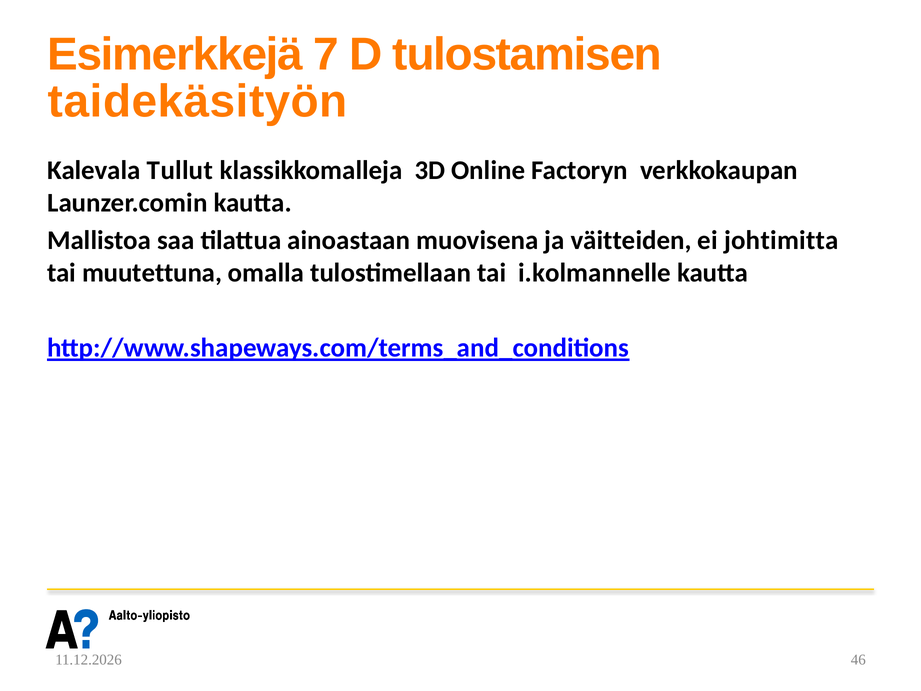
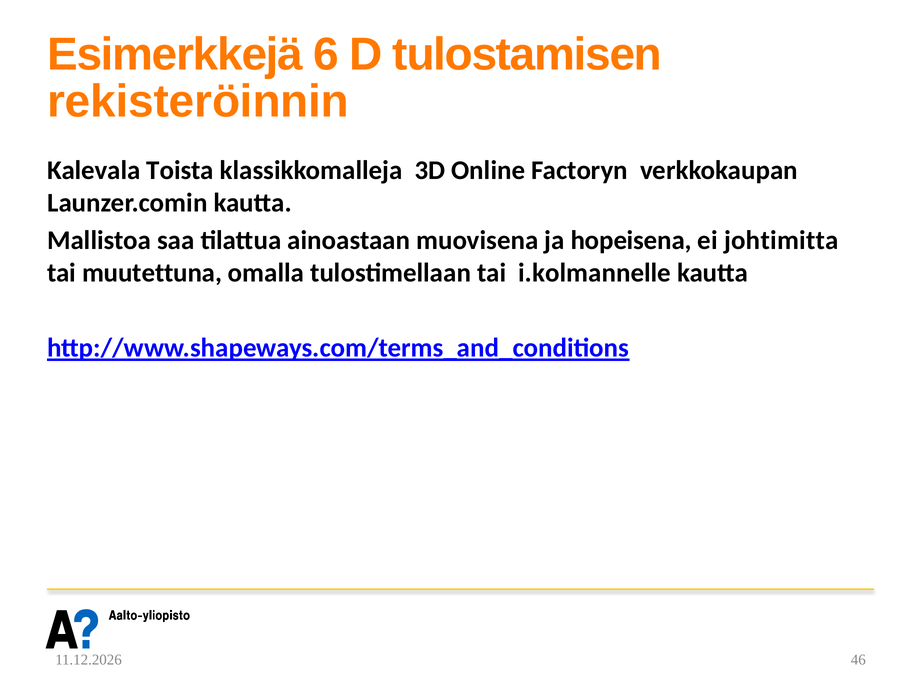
7: 7 -> 6
taidekäsityön: taidekäsityön -> rekisteröinnin
Tullut: Tullut -> Toista
väitteiden: väitteiden -> hopeisena
